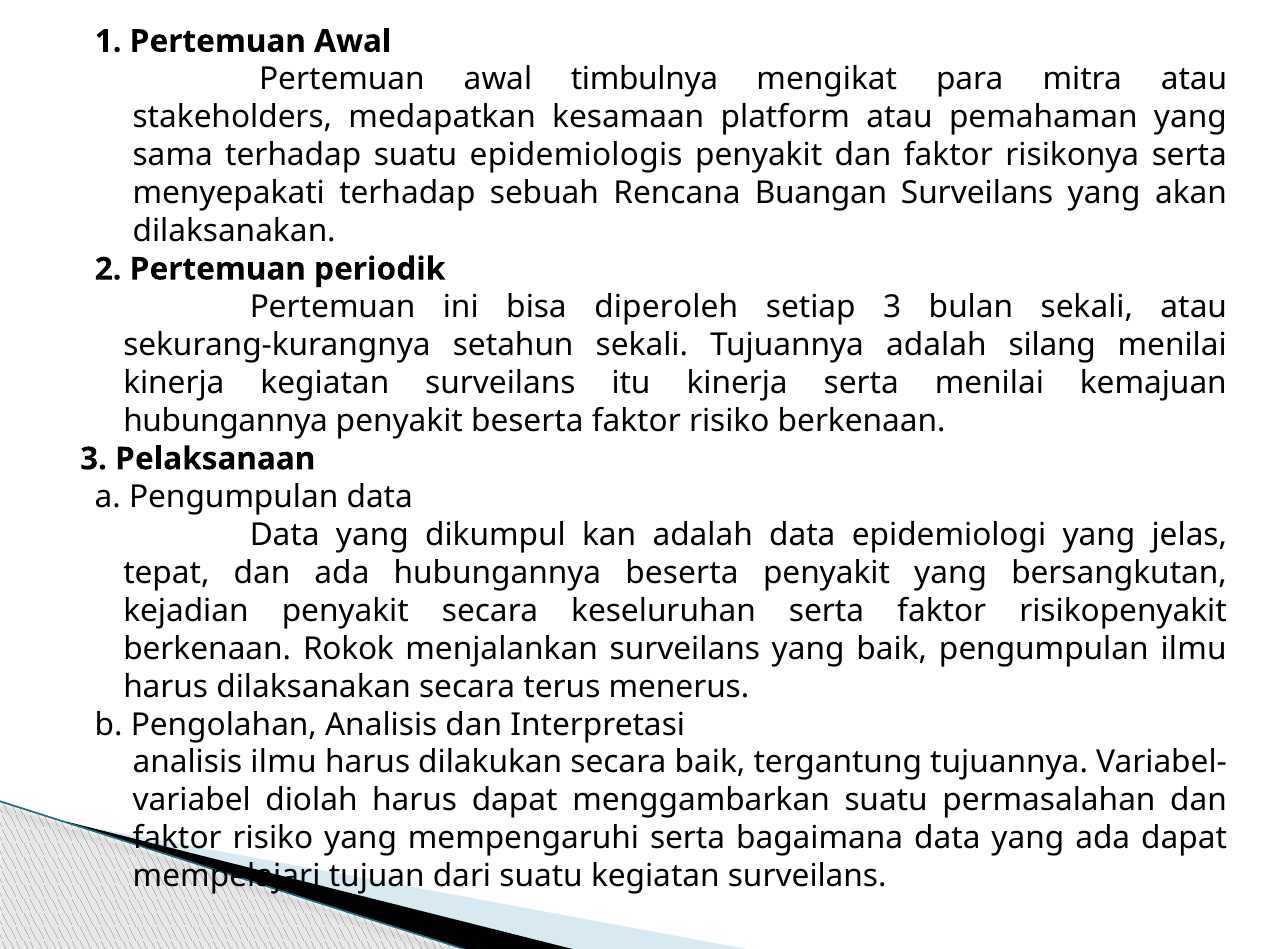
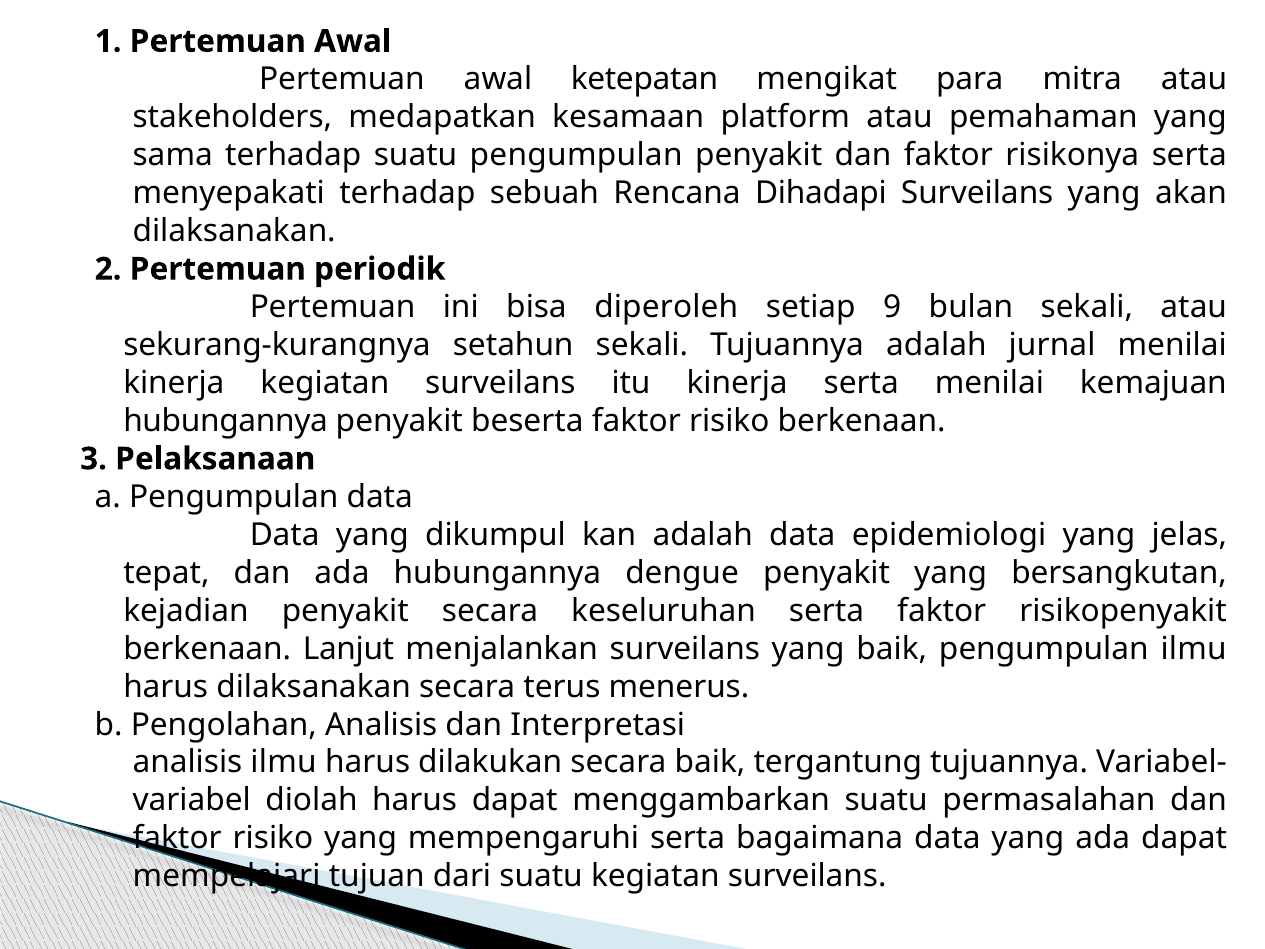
timbulnya: timbulnya -> ketepatan
suatu epidemiologis: epidemiologis -> pengumpulan
Buangan: Buangan -> Dihadapi
setiap 3: 3 -> 9
silang: silang -> jurnal
hubungannya beserta: beserta -> dengue
Rokok: Rokok -> Lanjut
